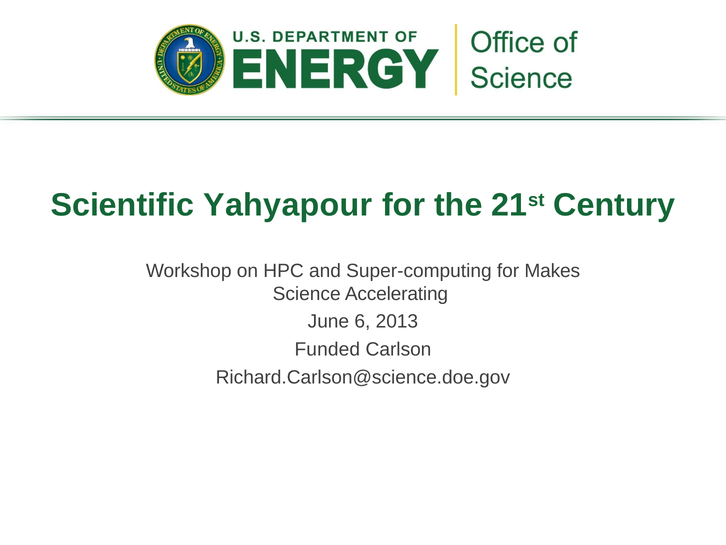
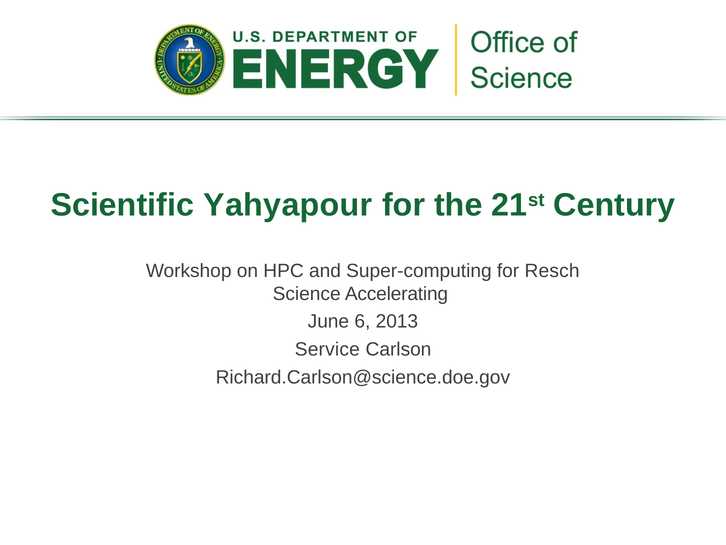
Makes: Makes -> Resch
Funded: Funded -> Service
